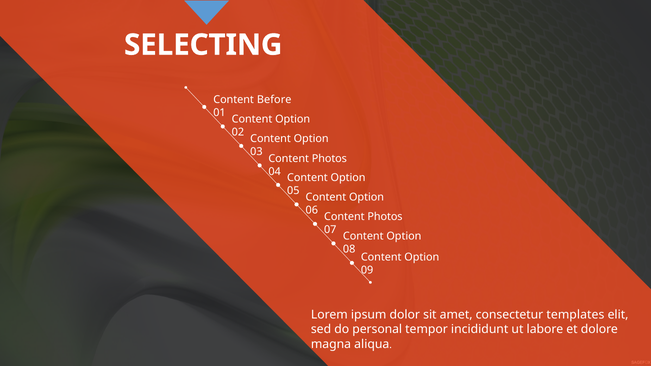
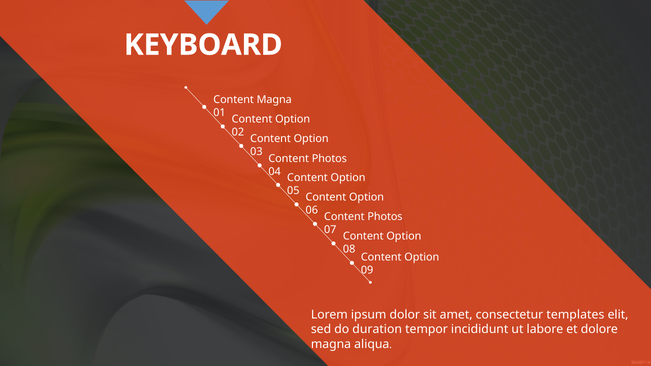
SELECTING: SELECTING -> KEYBOARD
Content Before: Before -> Magna
personal: personal -> duration
